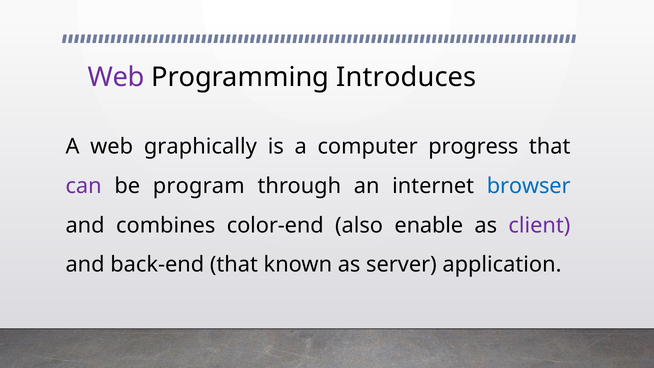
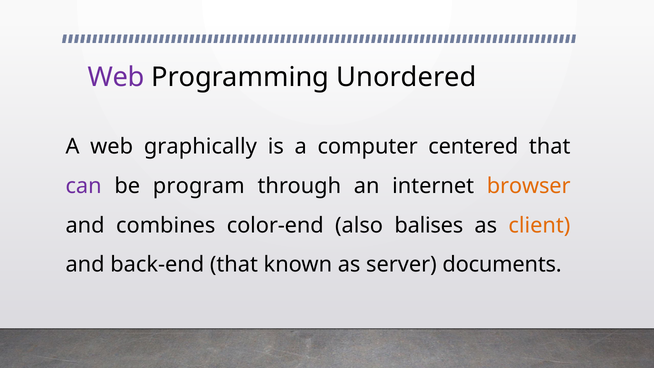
Introduces: Introduces -> Unordered
progress: progress -> centered
browser colour: blue -> orange
enable: enable -> balises
client colour: purple -> orange
application: application -> documents
